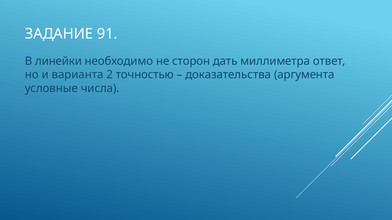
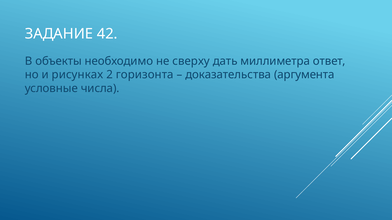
91: 91 -> 42
линейки: линейки -> объекты
сторон: сторон -> сверху
варианта: варианта -> рисунках
точностью: точностью -> горизонта
